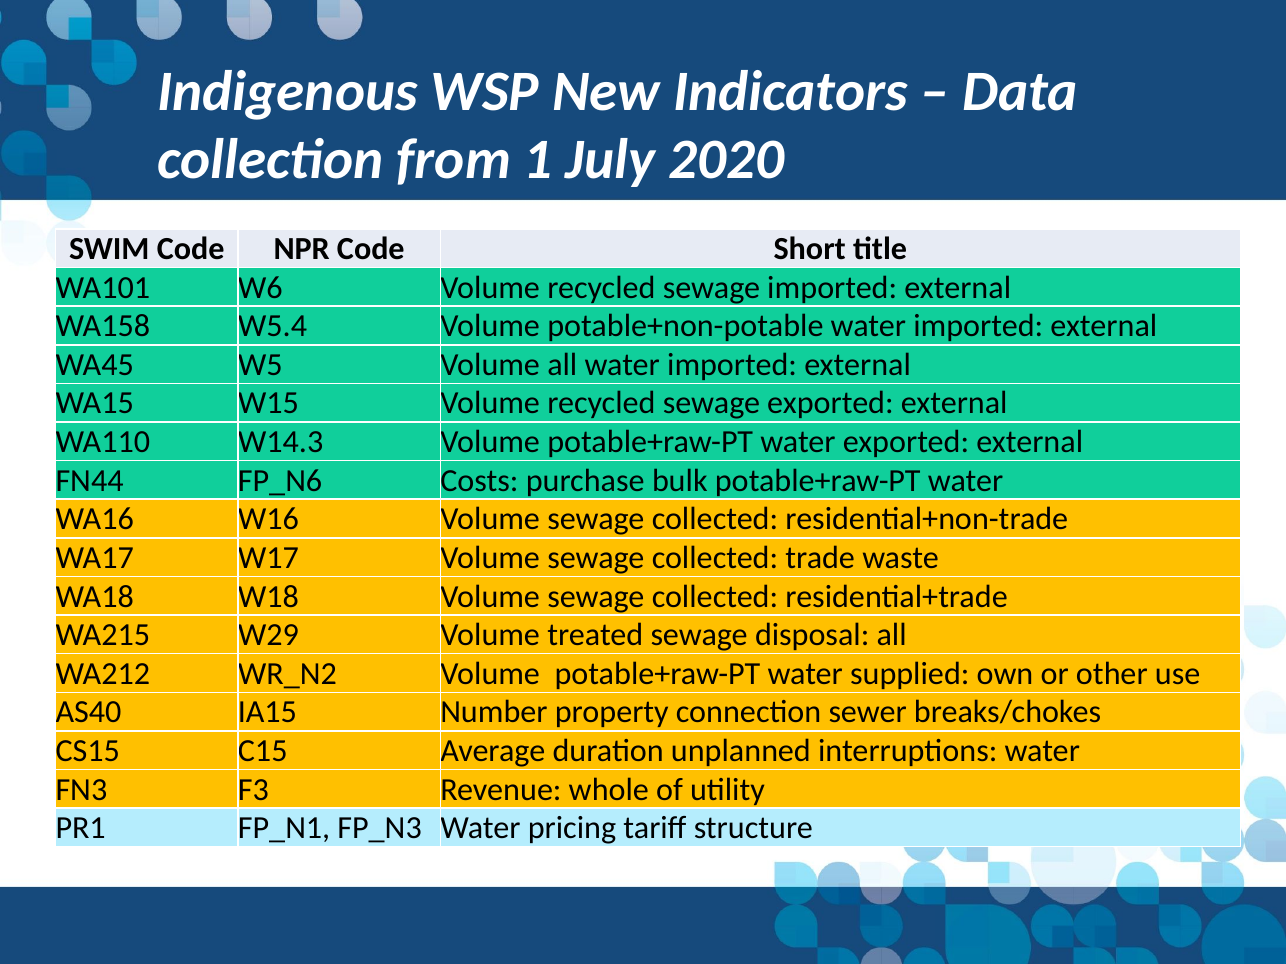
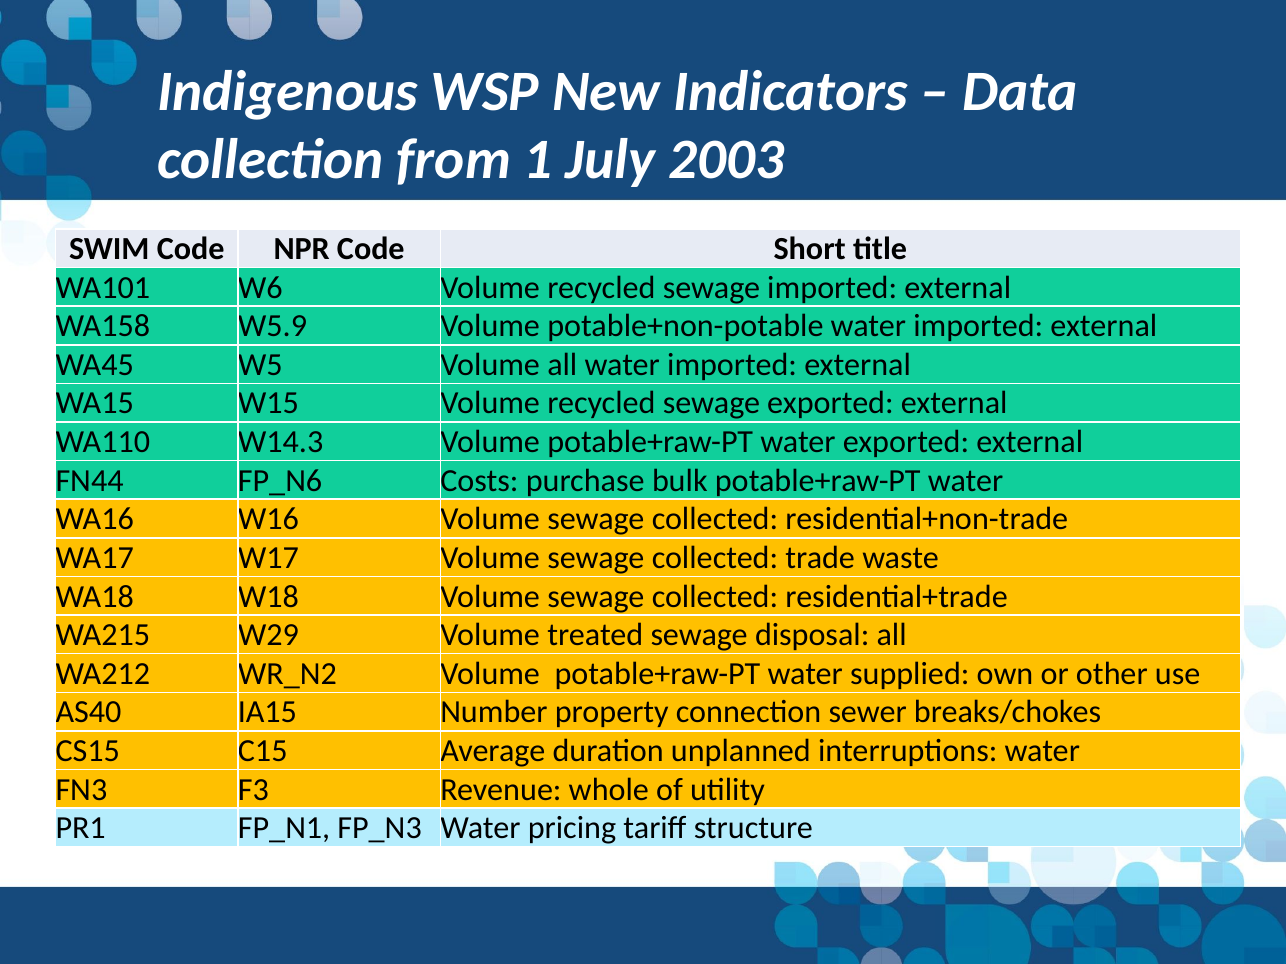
2020: 2020 -> 2003
W5.4: W5.4 -> W5.9
